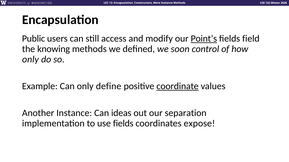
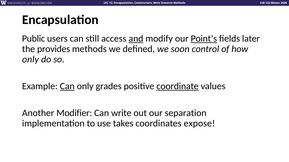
and underline: none -> present
field: field -> later
knowing: knowing -> provides
Can at (67, 86) underline: none -> present
define: define -> grades
Another Instance: Instance -> Modifier
ideas: ideas -> write
use fields: fields -> takes
